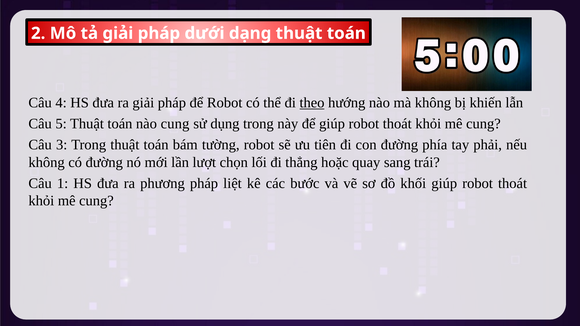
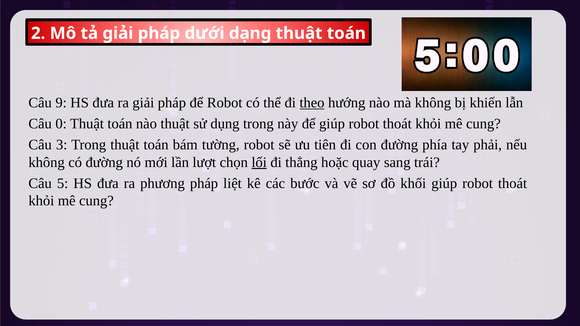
4: 4 -> 9
5: 5 -> 0
nào cung: cung -> thuật
lối underline: none -> present
1: 1 -> 5
